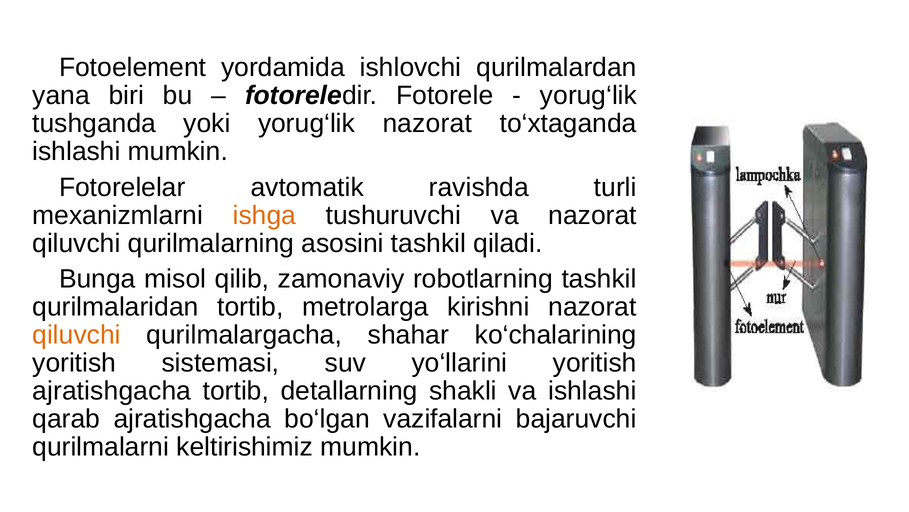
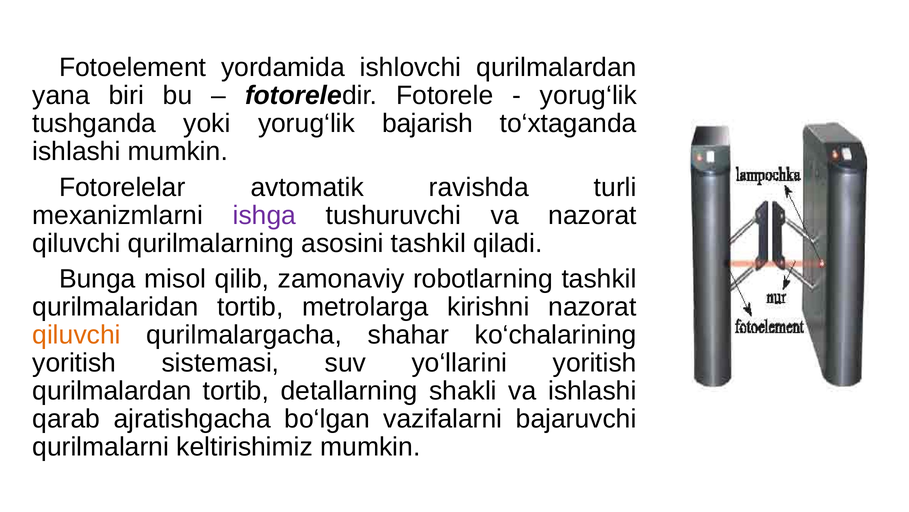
yorug‘lik nazorat: nazorat -> bajarish
ishga colour: orange -> purple
ajratishgacha at (112, 391): ajratishgacha -> qurilmalardan
